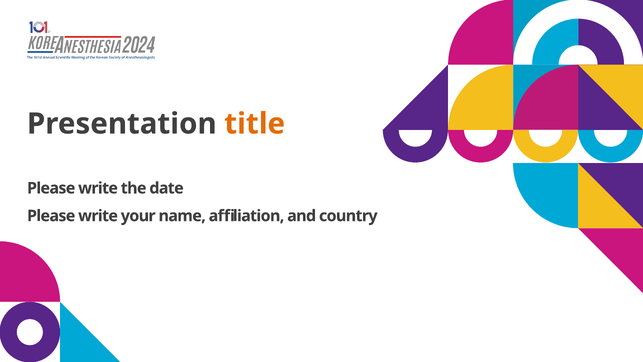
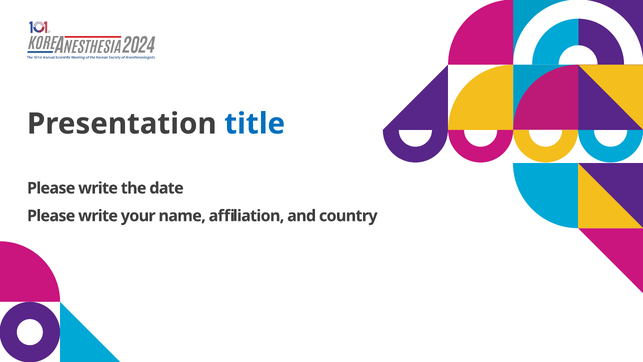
title colour: orange -> blue
